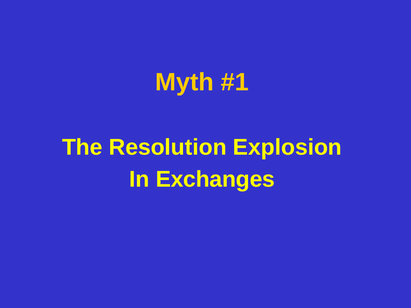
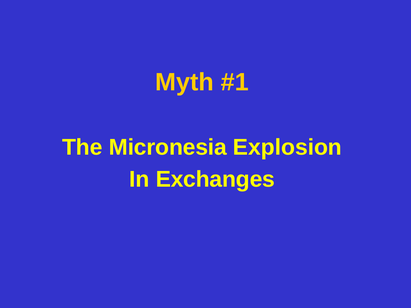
Resolution: Resolution -> Micronesia
